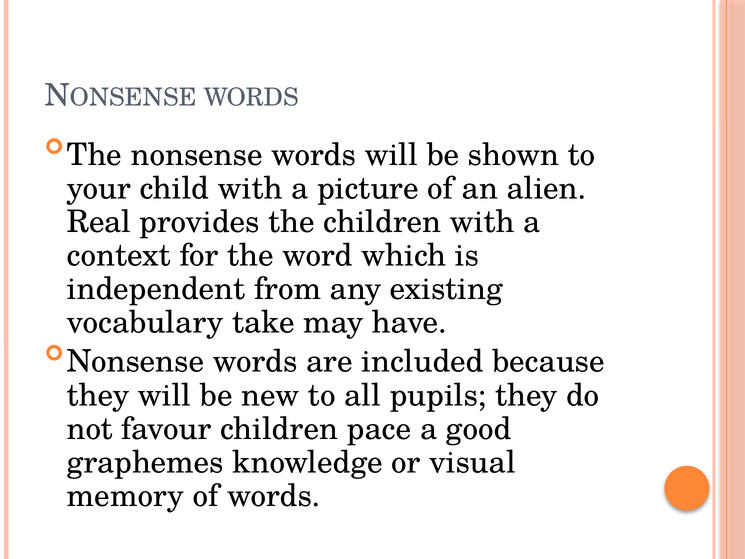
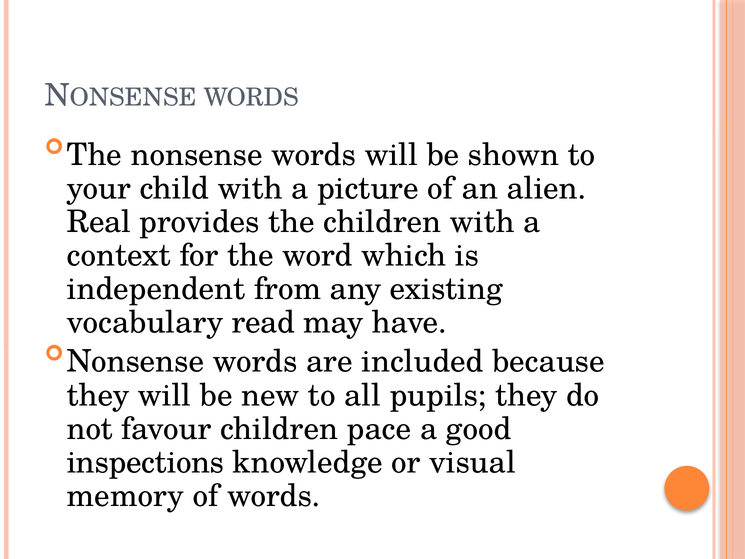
take: take -> read
graphemes: graphemes -> inspections
